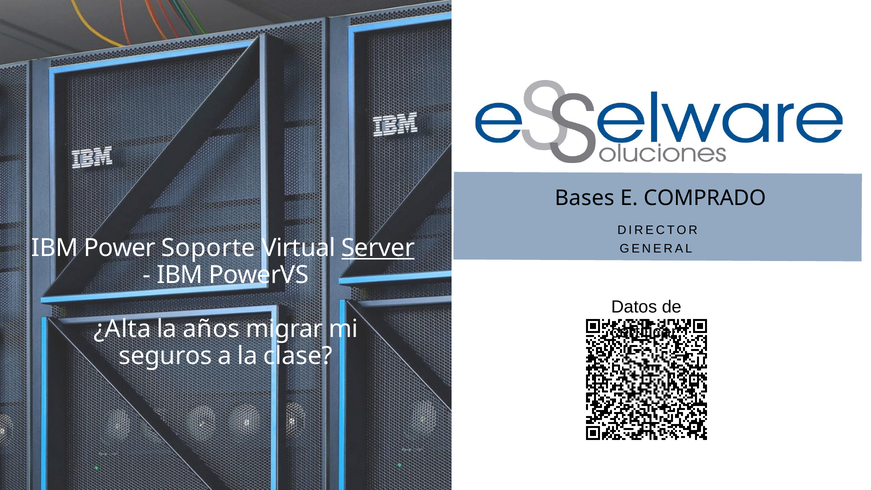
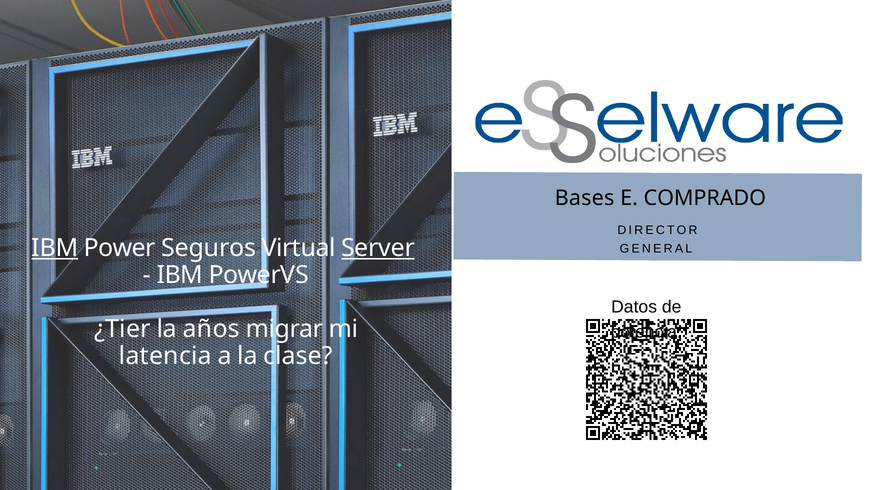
IBM at (55, 248) underline: none -> present
Soporte: Soporte -> Seguros
¿Alta: ¿Alta -> ¿Tier
certificar: certificar -> potencia
seguros: seguros -> latencia
